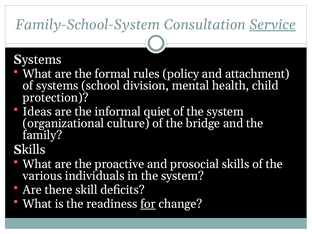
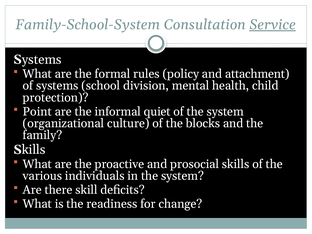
Ideas: Ideas -> Point
bridge: bridge -> blocks
for underline: present -> none
